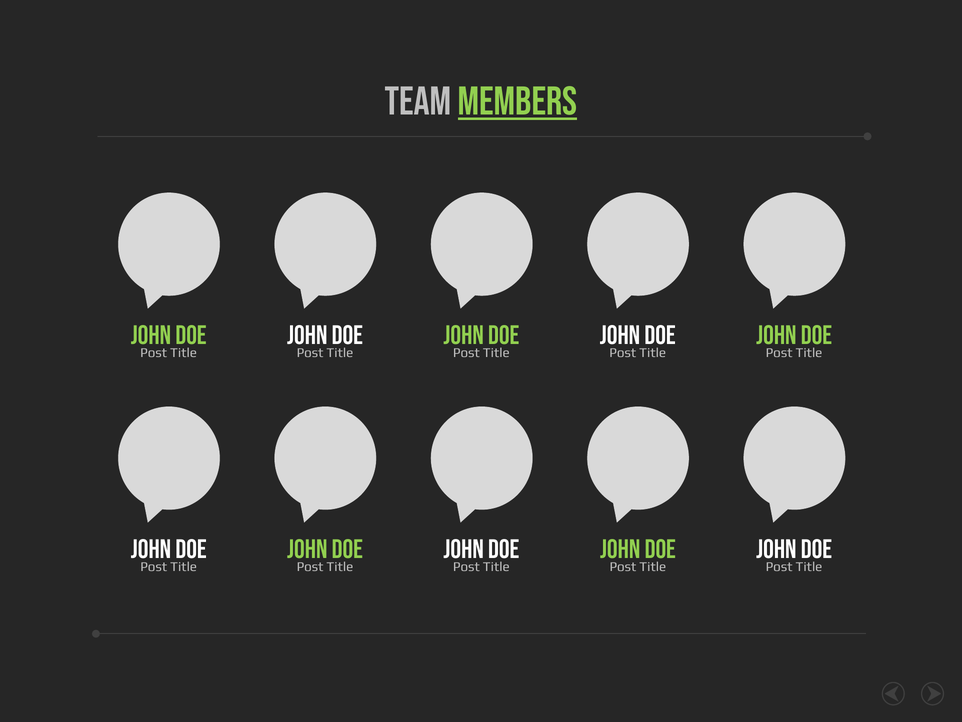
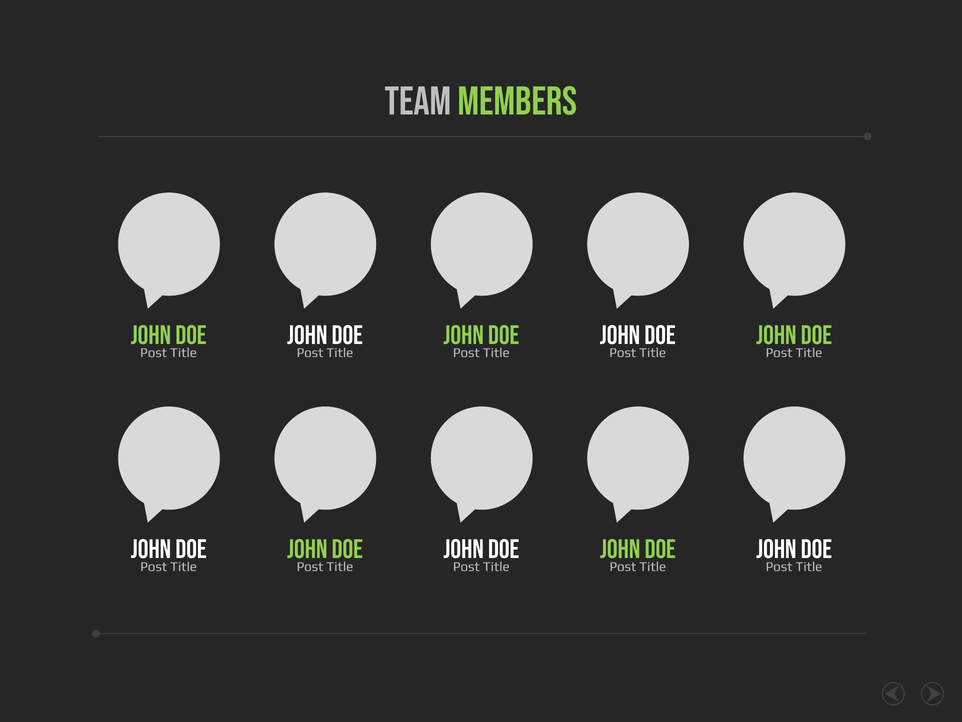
members underline: present -> none
